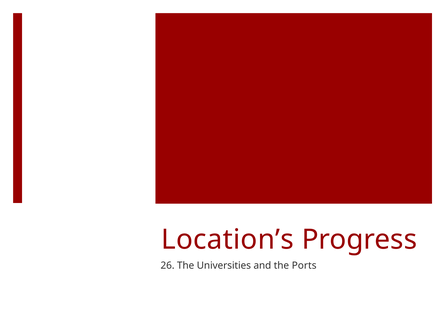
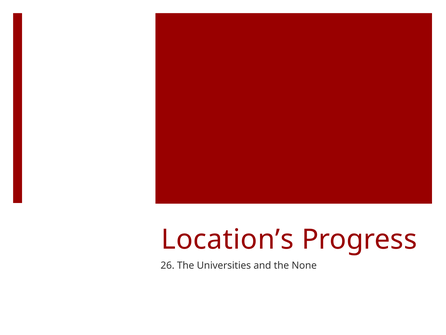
Ports: Ports -> None
